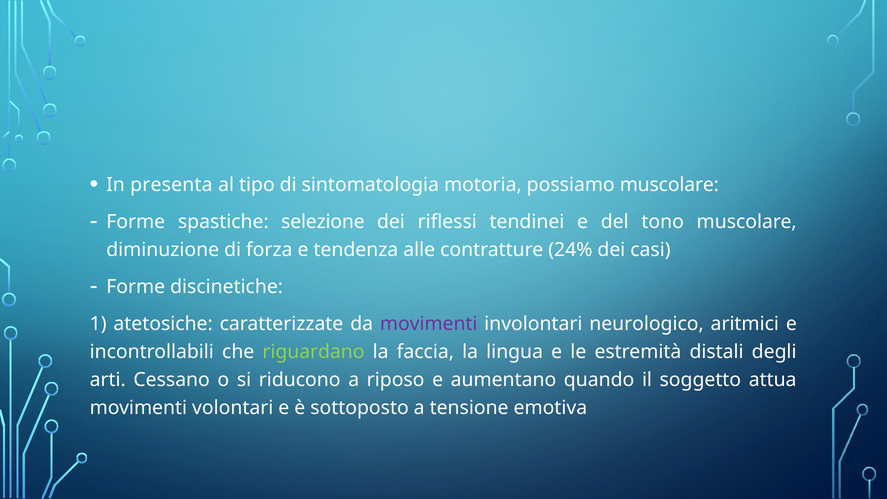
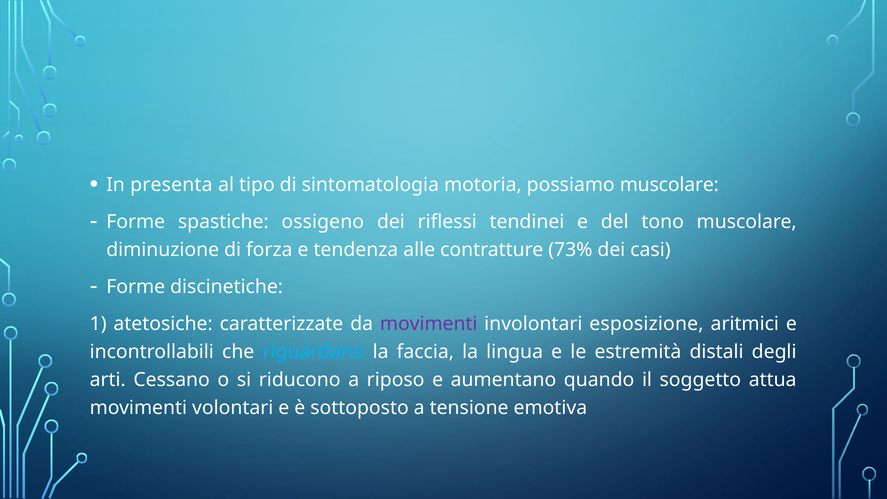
selezione: selezione -> ossigeno
24%: 24% -> 73%
neurologico: neurologico -> esposizione
riguardano colour: light green -> light blue
